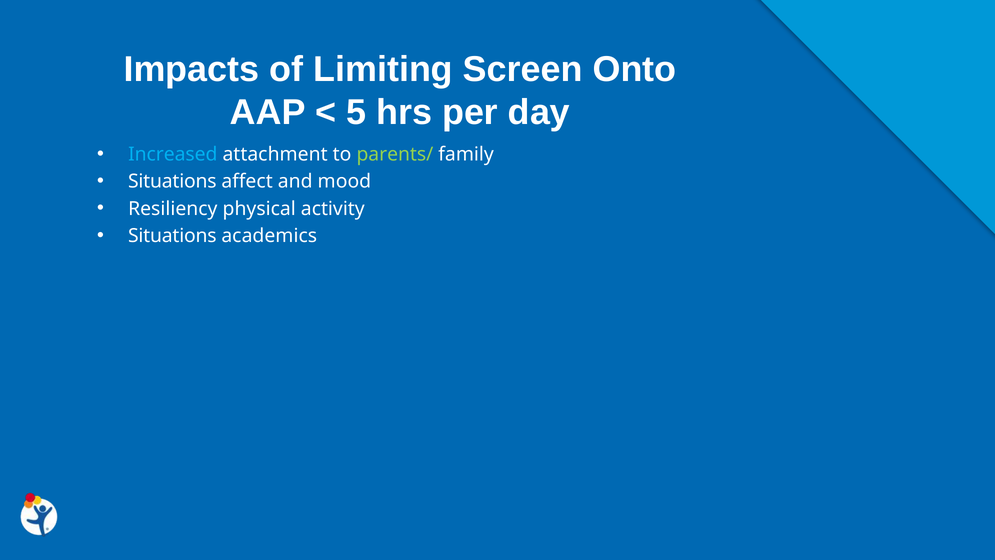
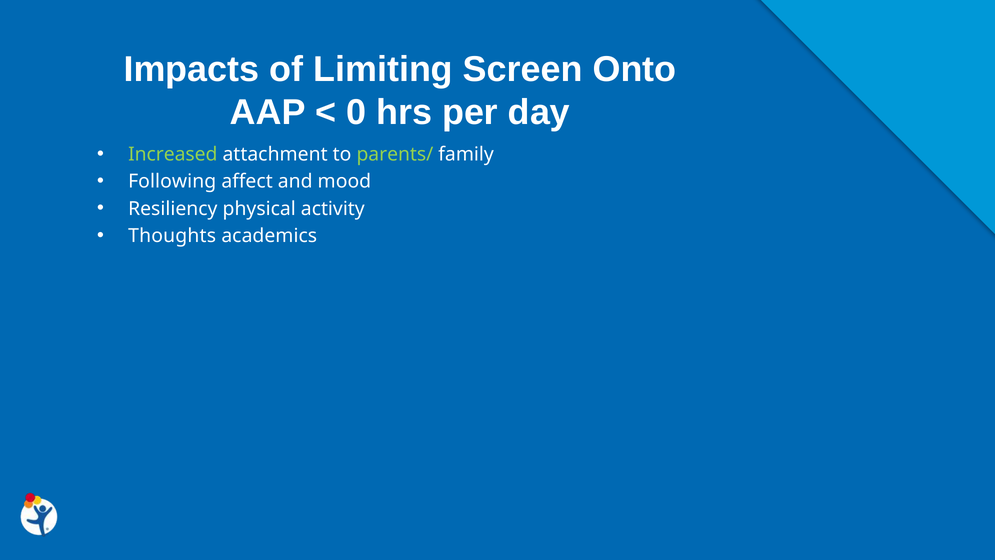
5: 5 -> 0
Increased colour: light blue -> light green
Situations at (172, 182): Situations -> Following
Situations at (172, 236): Situations -> Thoughts
